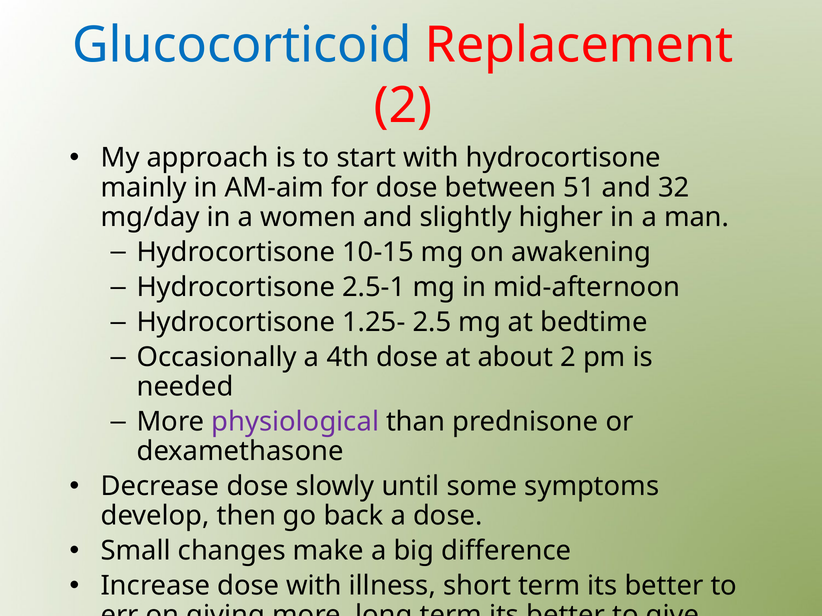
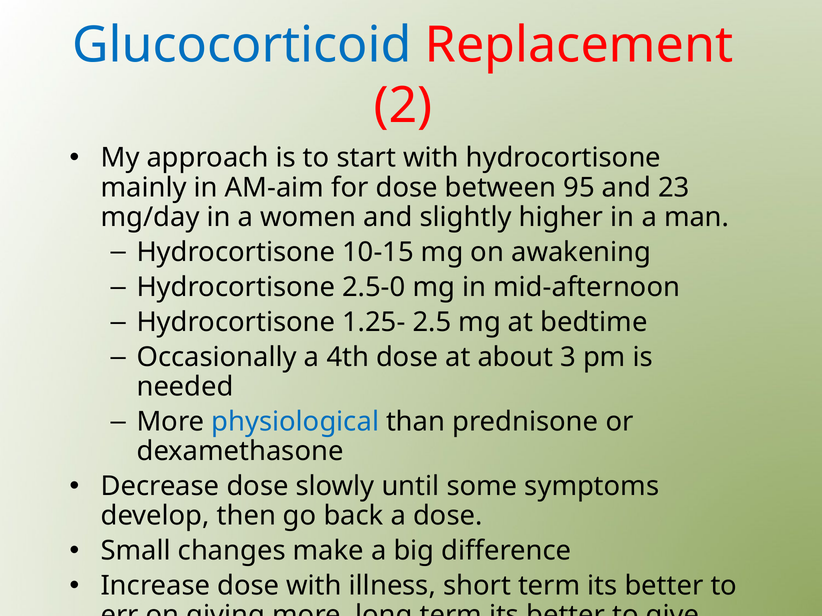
51: 51 -> 95
32: 32 -> 23
2.5-1: 2.5-1 -> 2.5-0
about 2: 2 -> 3
physiological colour: purple -> blue
